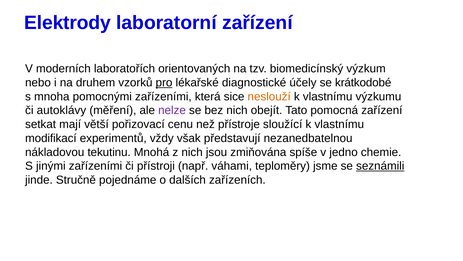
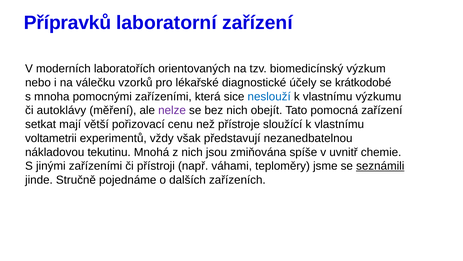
Elektrody: Elektrody -> Přípravků
druhem: druhem -> válečku
pro underline: present -> none
neslouží colour: orange -> blue
modifikací: modifikací -> voltametrii
jedno: jedno -> uvnitř
